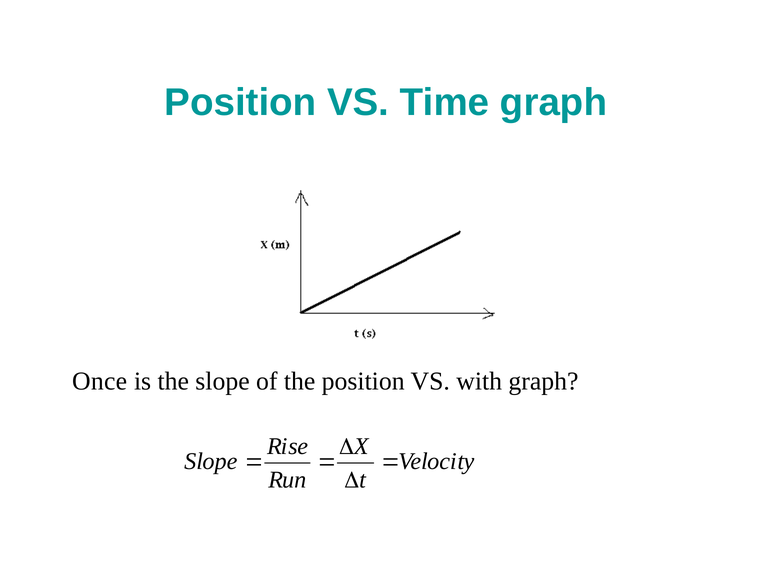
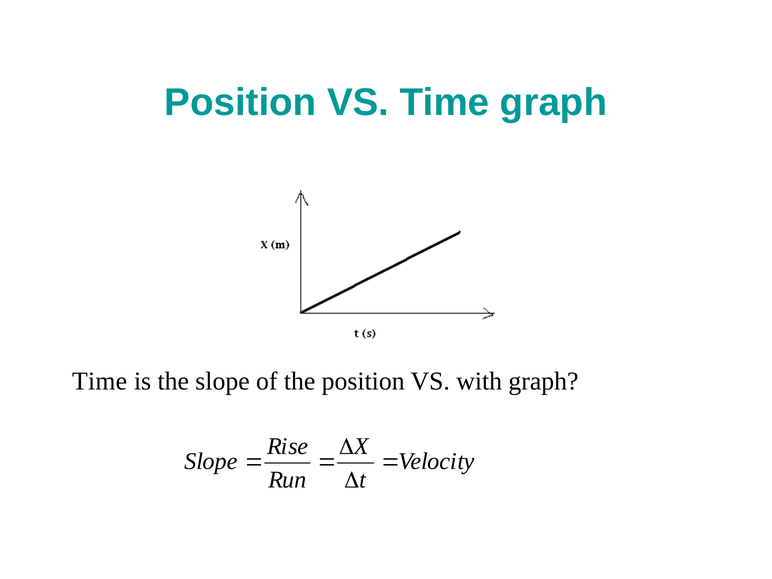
Once at (100, 381): Once -> Time
